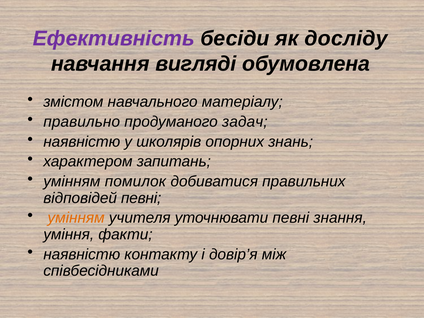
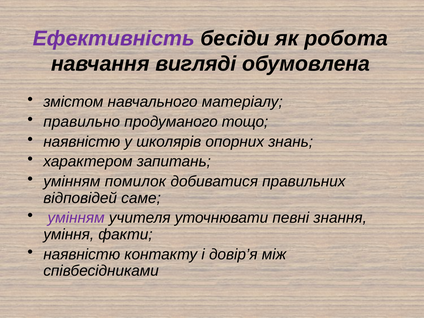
досліду: досліду -> робота
задач: задач -> тощо
відповідей певні: певні -> саме
умінням at (76, 218) colour: orange -> purple
